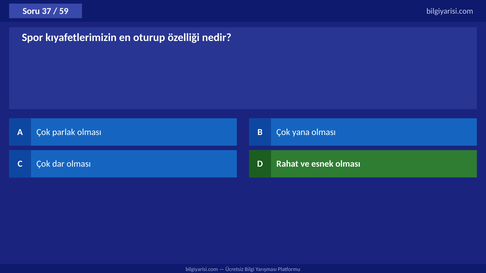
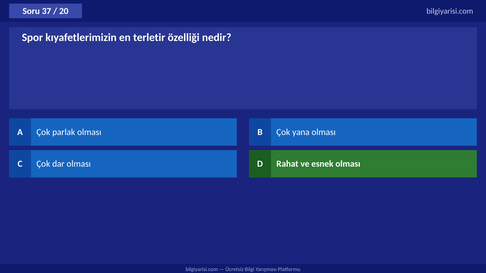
59: 59 -> 20
oturup: oturup -> terletir
